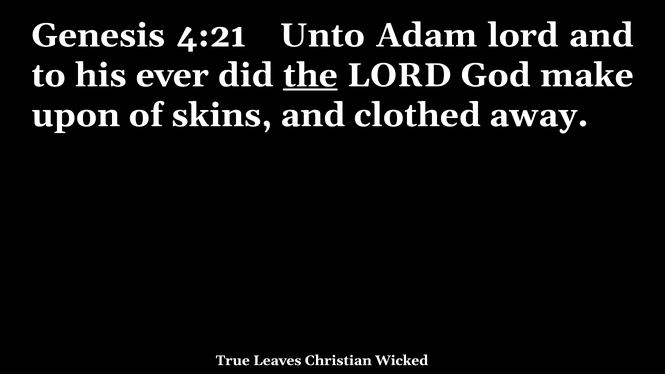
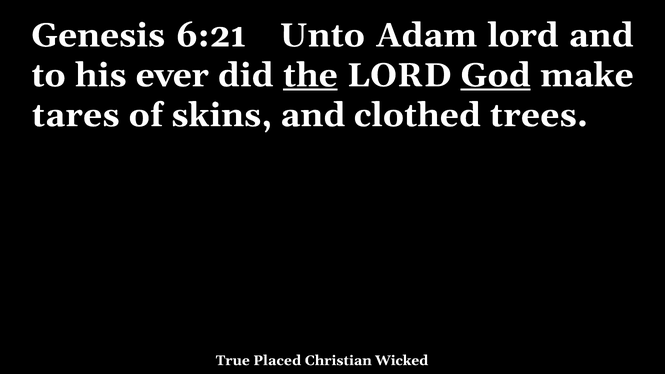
4:21: 4:21 -> 6:21
God underline: none -> present
upon: upon -> tares
away: away -> trees
Leaves: Leaves -> Placed
